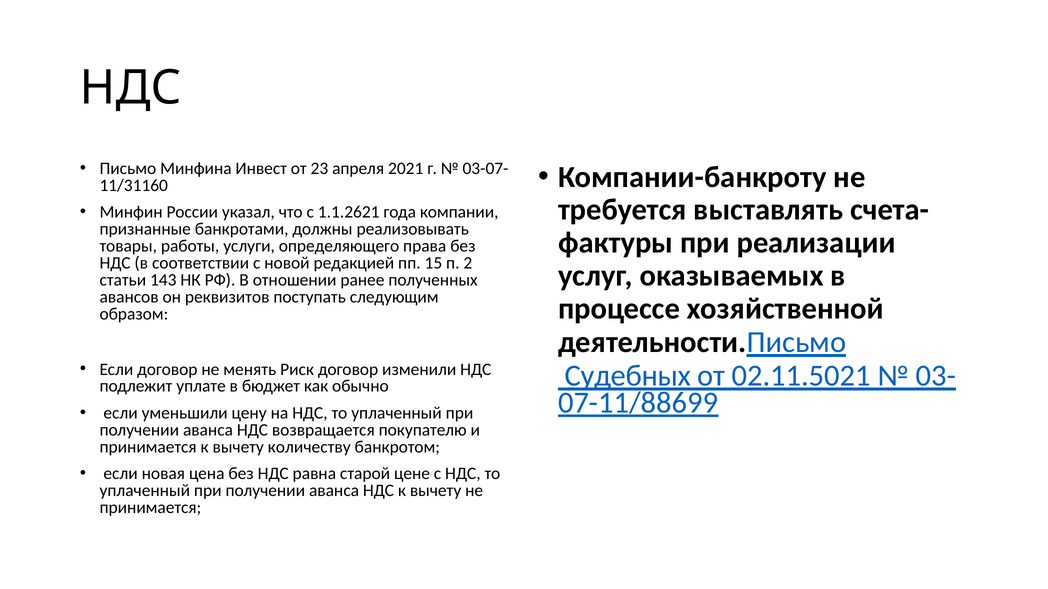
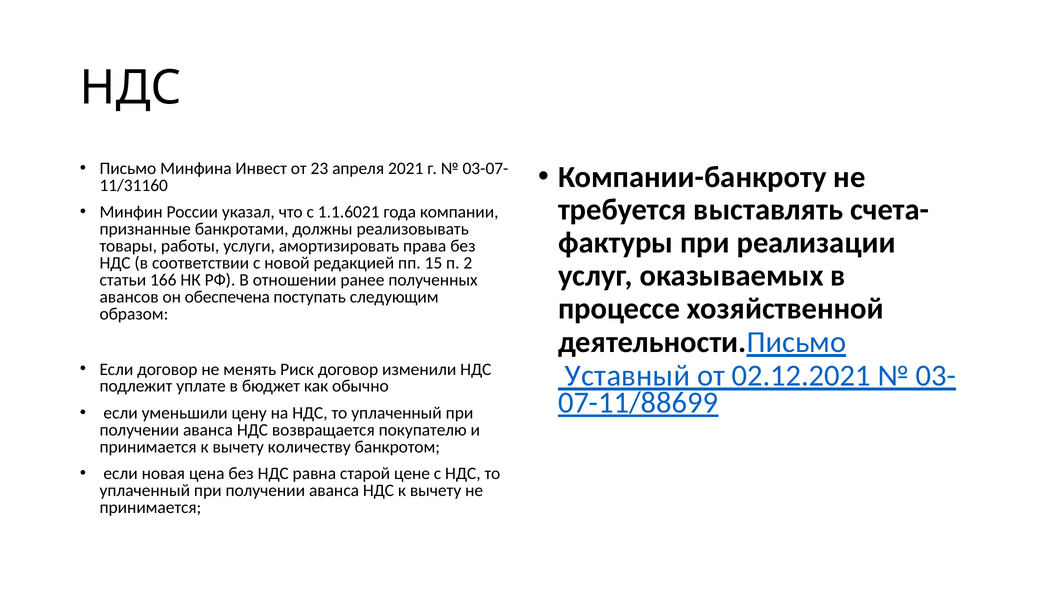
1.1.2621: 1.1.2621 -> 1.1.6021
определяющего: определяющего -> амортизировать
143: 143 -> 166
реквизитов: реквизитов -> обеспечена
Судебных: Судебных -> Уставный
02.11.5021: 02.11.5021 -> 02.12.2021
